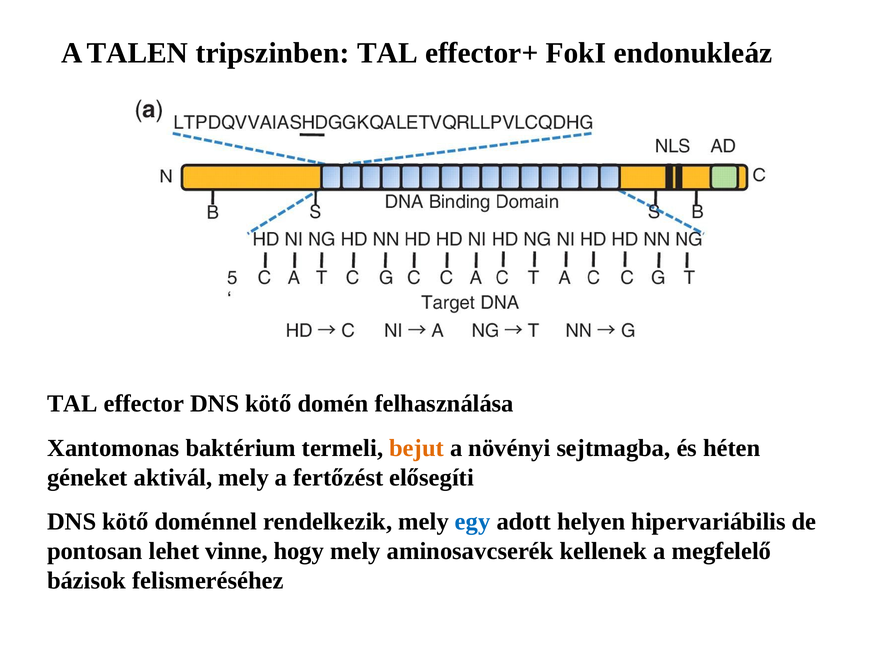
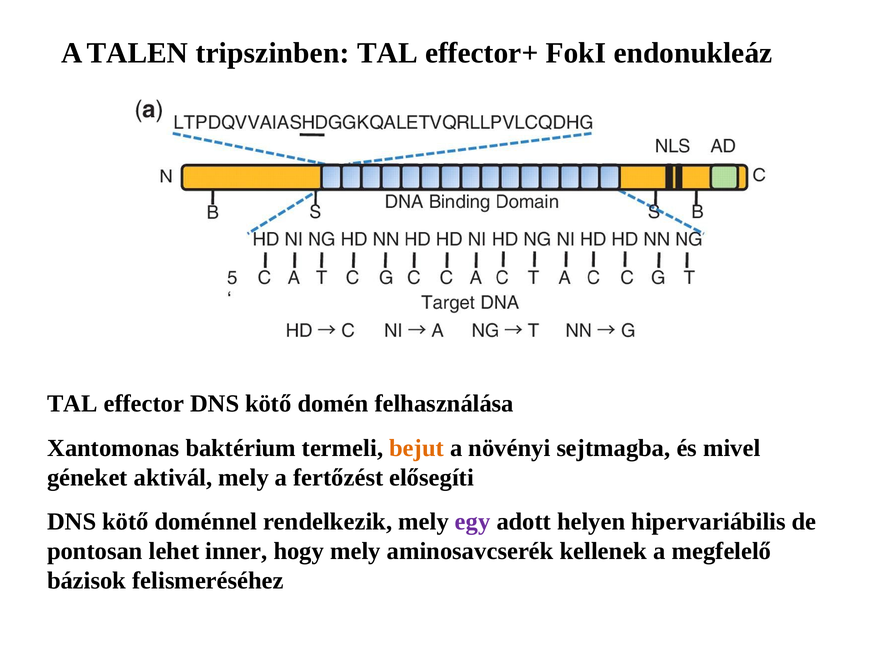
héten: héten -> mivel
egy colour: blue -> purple
vinne: vinne -> inner
